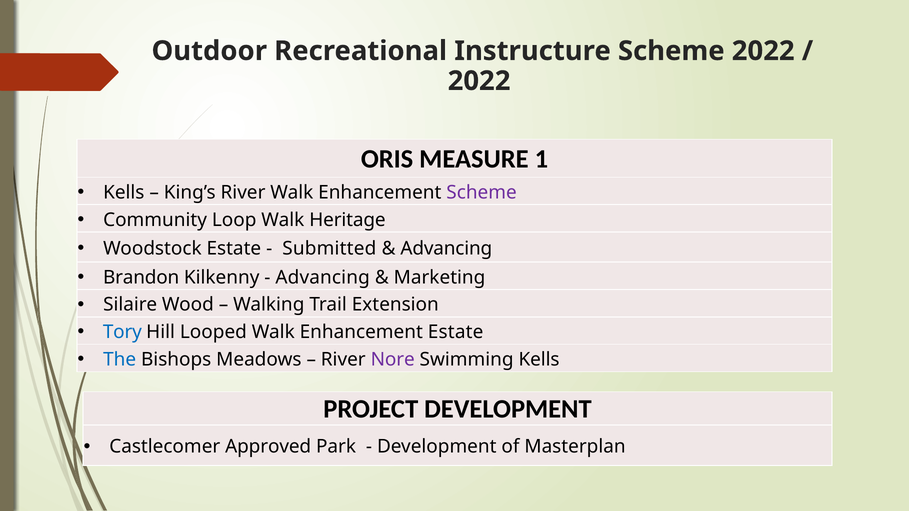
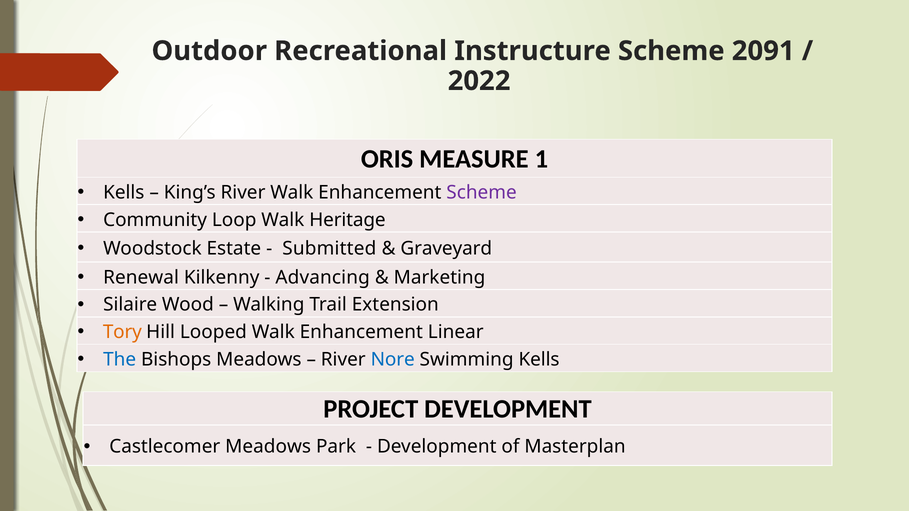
Scheme 2022: 2022 -> 2091
Advancing at (446, 249): Advancing -> Graveyard
Brandon: Brandon -> Renewal
Tory colour: blue -> orange
Enhancement Estate: Estate -> Linear
Nore colour: purple -> blue
Castlecomer Approved: Approved -> Meadows
